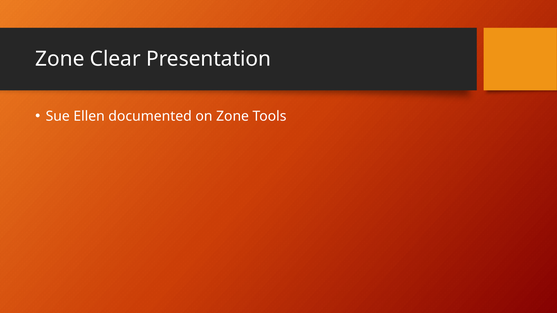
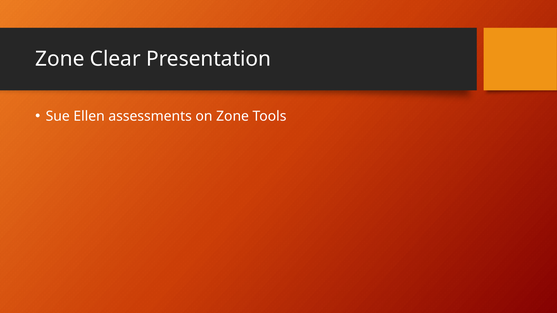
documented: documented -> assessments
